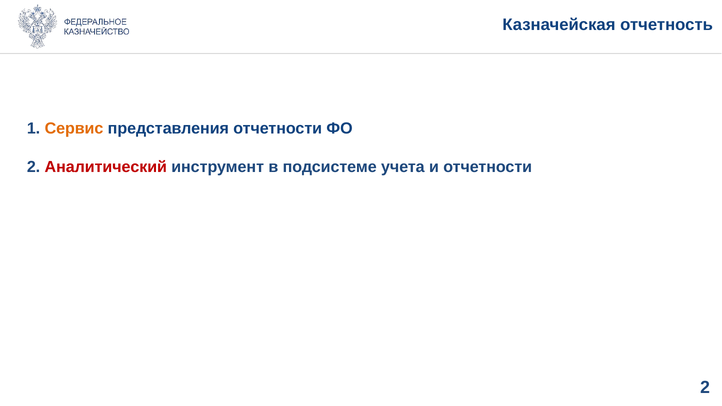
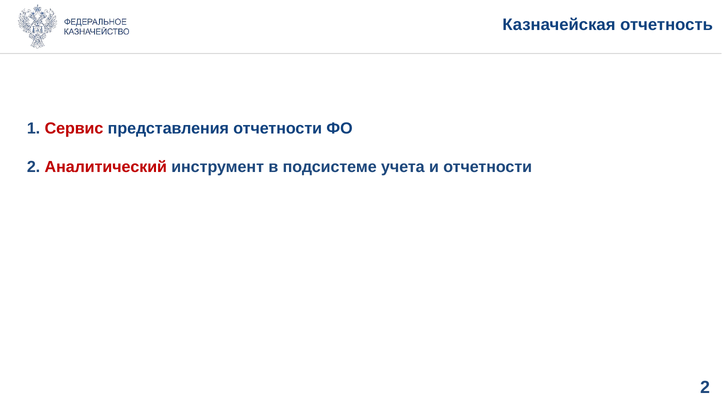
Сервис colour: orange -> red
